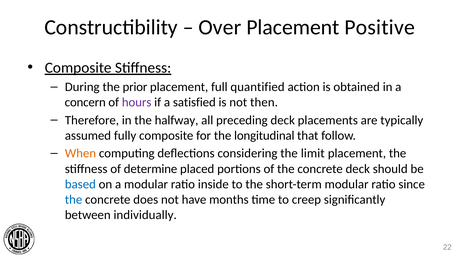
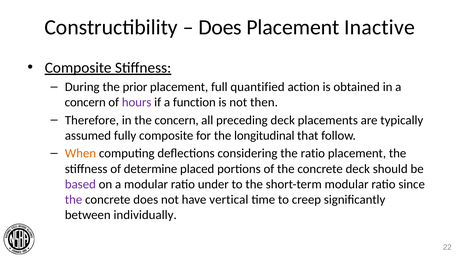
Over at (220, 27): Over -> Does
Positive: Positive -> Inactive
satisfied: satisfied -> function
the halfway: halfway -> concern
the limit: limit -> ratio
based colour: blue -> purple
inside: inside -> under
the at (74, 199) colour: blue -> purple
months: months -> vertical
